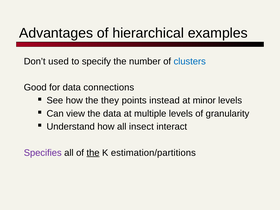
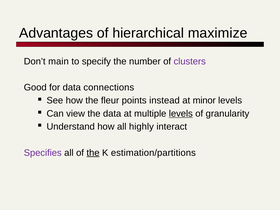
examples: examples -> maximize
used: used -> main
clusters colour: blue -> purple
they: they -> fleur
levels at (181, 114) underline: none -> present
insect: insect -> highly
